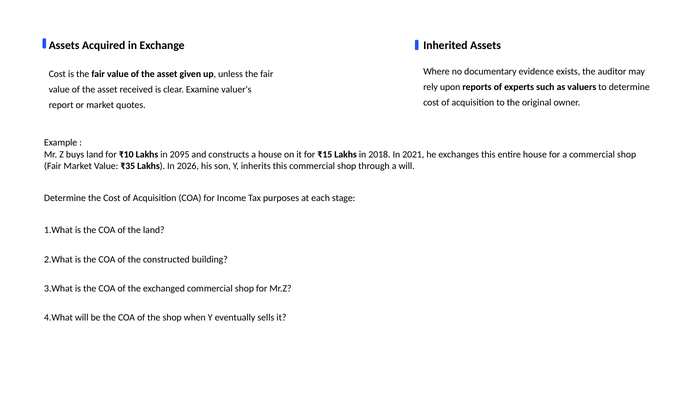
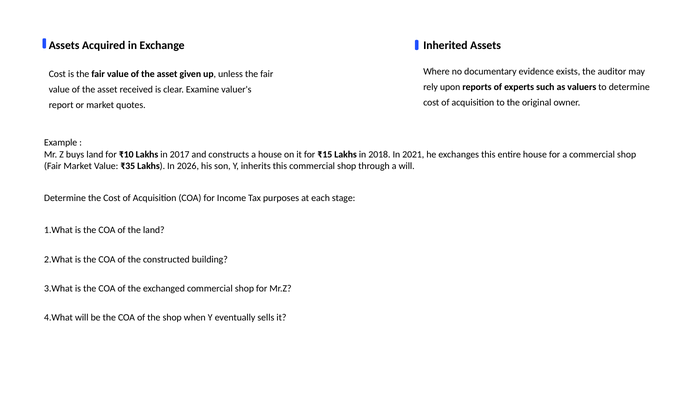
2095: 2095 -> 2017
